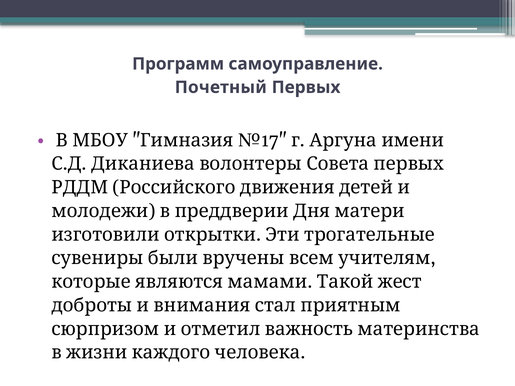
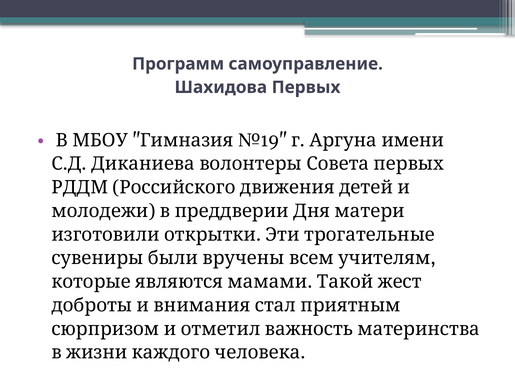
Почетный: Почетный -> Шахидова
№17: №17 -> №19
